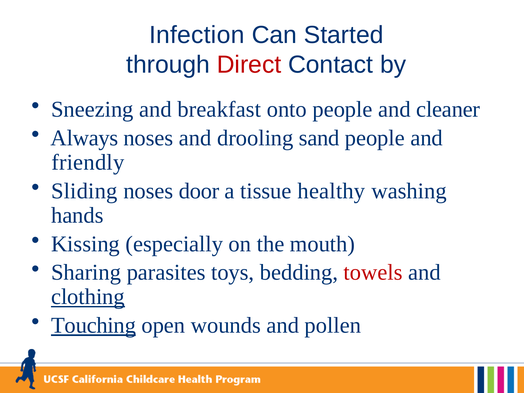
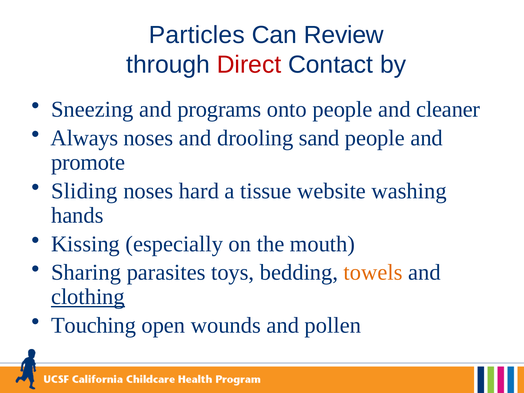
Infection: Infection -> Particles
Started: Started -> Review
breakfast: breakfast -> programs
friendly: friendly -> promote
door: door -> hard
healthy: healthy -> website
towels colour: red -> orange
Touching underline: present -> none
